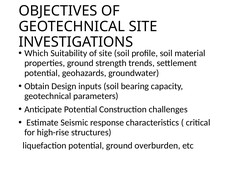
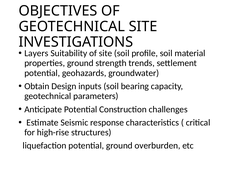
Which: Which -> Layers
